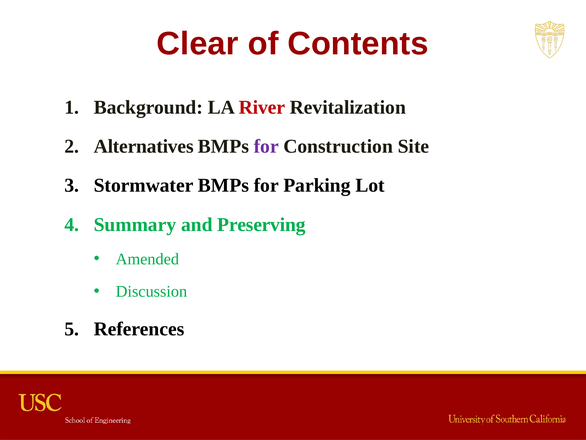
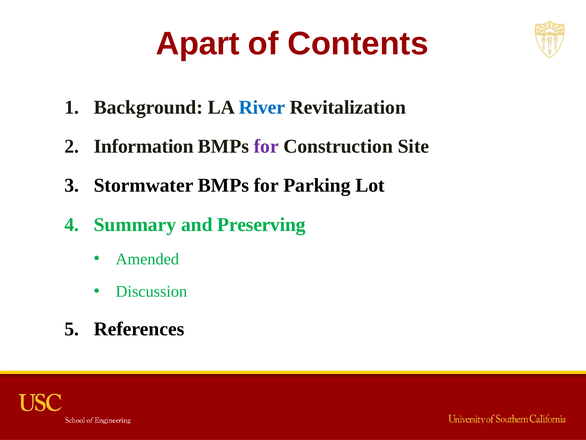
Clear: Clear -> Apart
River colour: red -> blue
Alternatives: Alternatives -> Information
